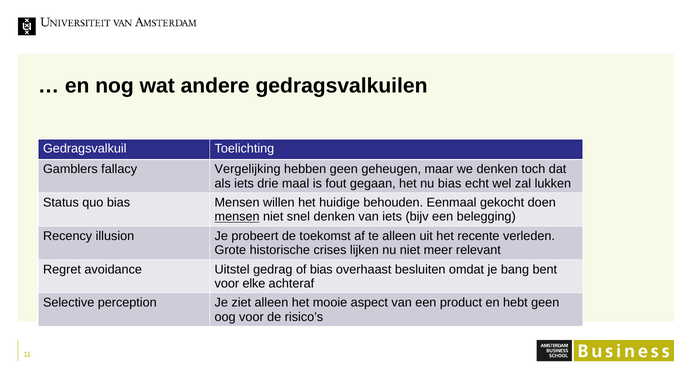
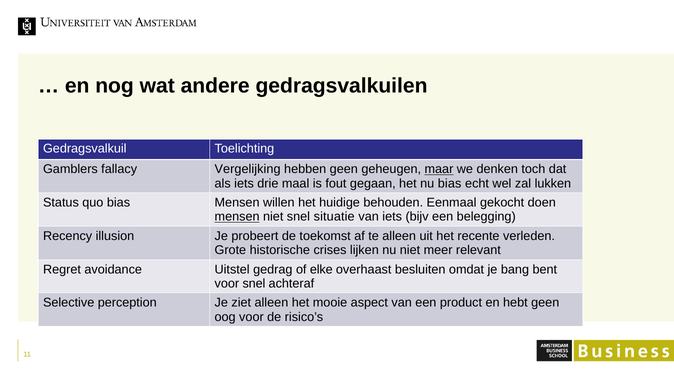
maar underline: none -> present
snel denken: denken -> situatie
of bias: bias -> elke
voor elke: elke -> snel
